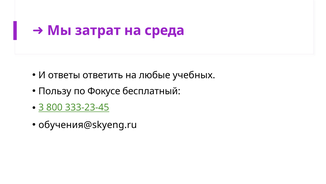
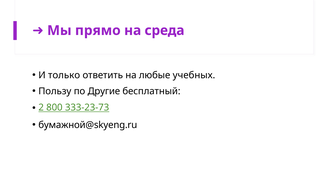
затрат: затрат -> прямо
ответы: ответы -> только
Фокусе: Фокусе -> Другие
3: 3 -> 2
333-23-45: 333-23-45 -> 333-23-73
обучения@skyeng.ru: обучения@skyeng.ru -> бумажной@skyeng.ru
